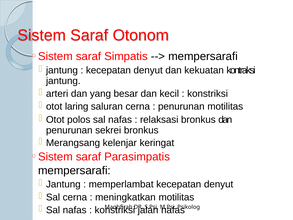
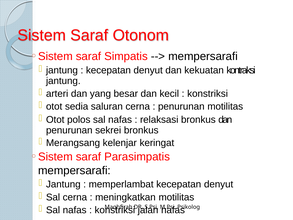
laring: laring -> sedia
